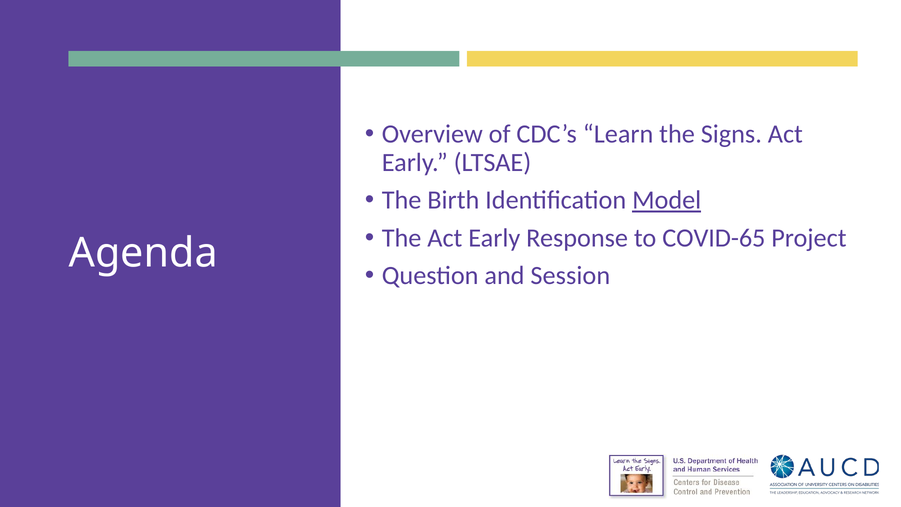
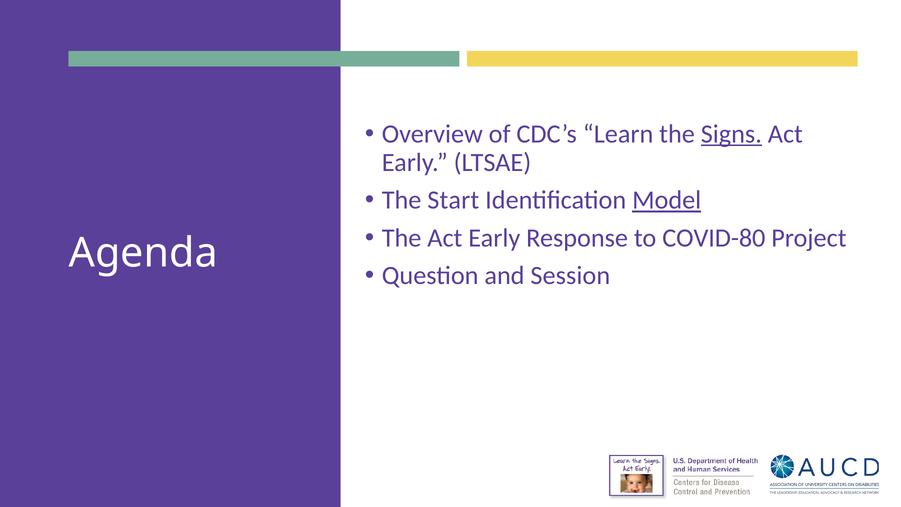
Signs underline: none -> present
Birth: Birth -> Start
COVID-65: COVID-65 -> COVID-80
